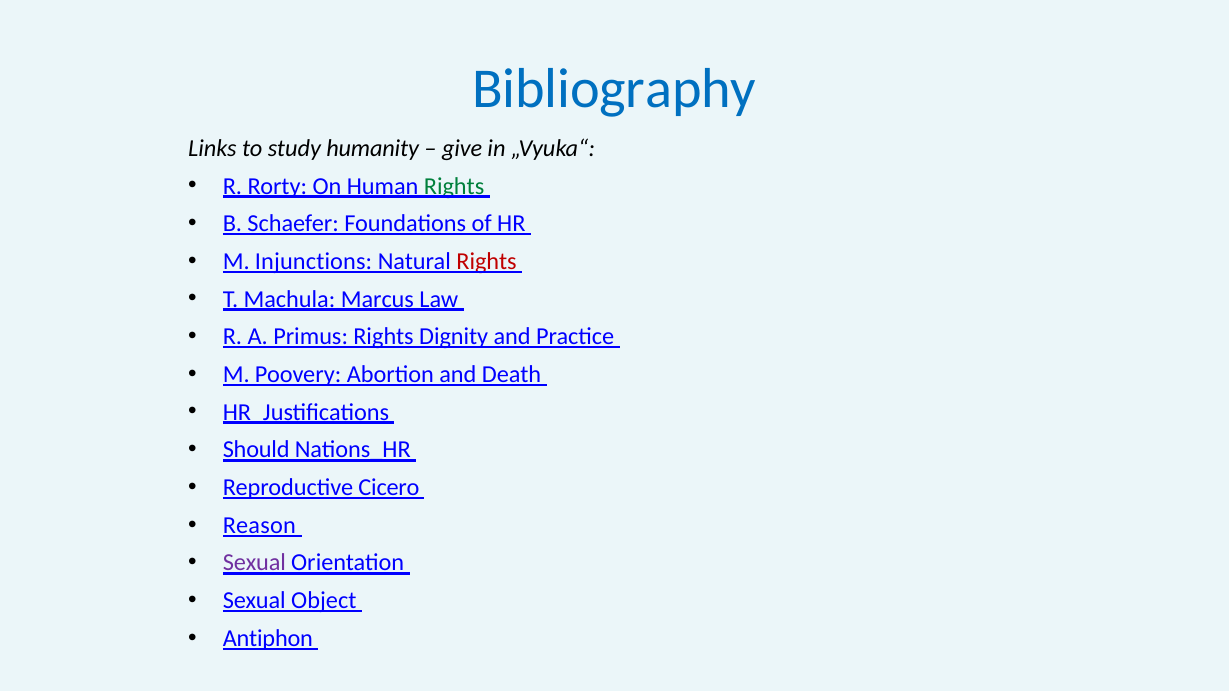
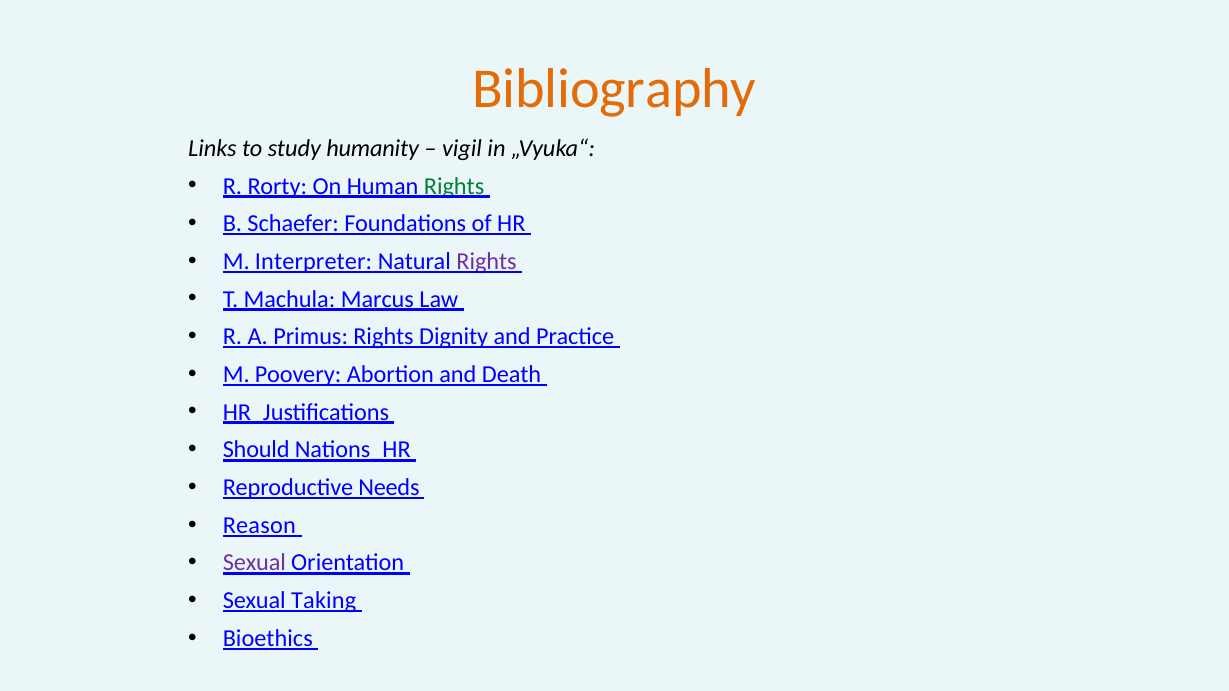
Bibliography colour: blue -> orange
give: give -> vigil
Injunctions: Injunctions -> Interpreter
Rights at (487, 262) colour: red -> purple
Cicero: Cicero -> Needs
Object: Object -> Taking
Antiphon: Antiphon -> Bioethics
